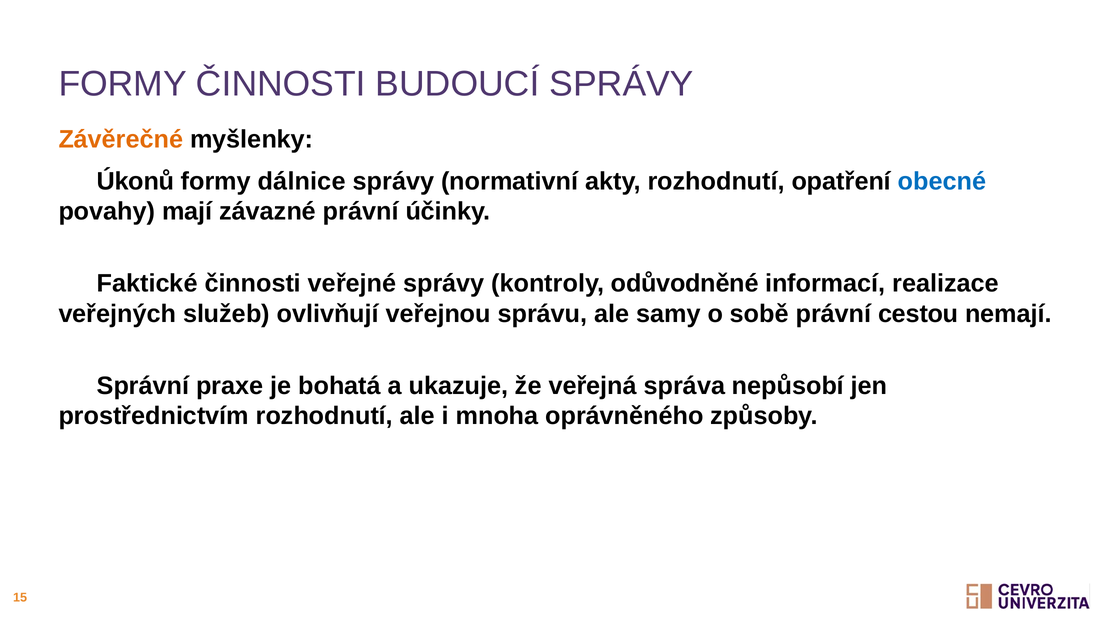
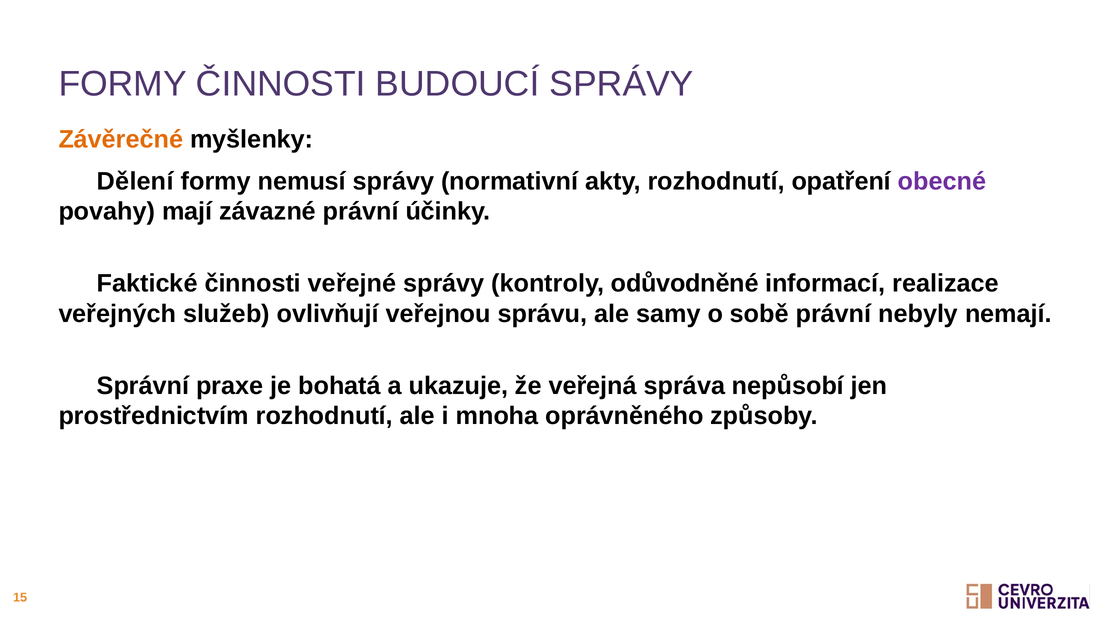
Úkonů: Úkonů -> Dělení
dálnice: dálnice -> nemusí
obecné colour: blue -> purple
cestou: cestou -> nebyly
